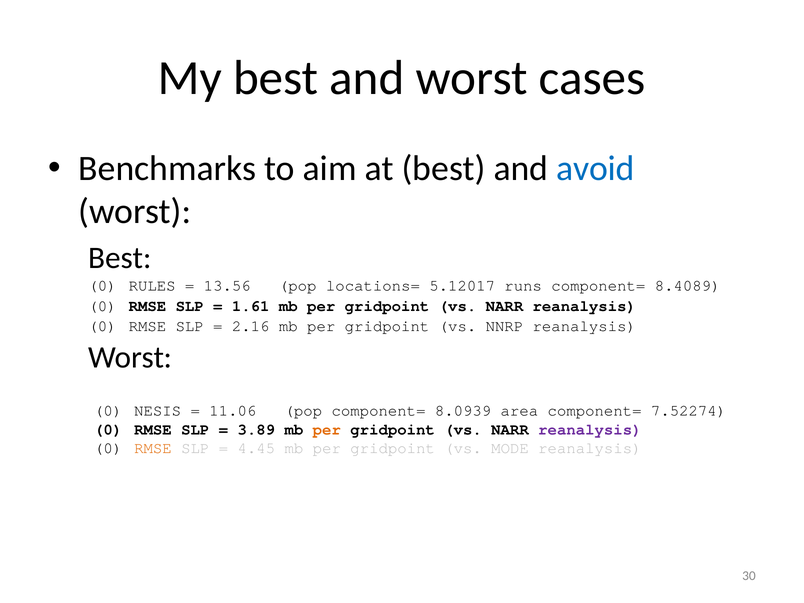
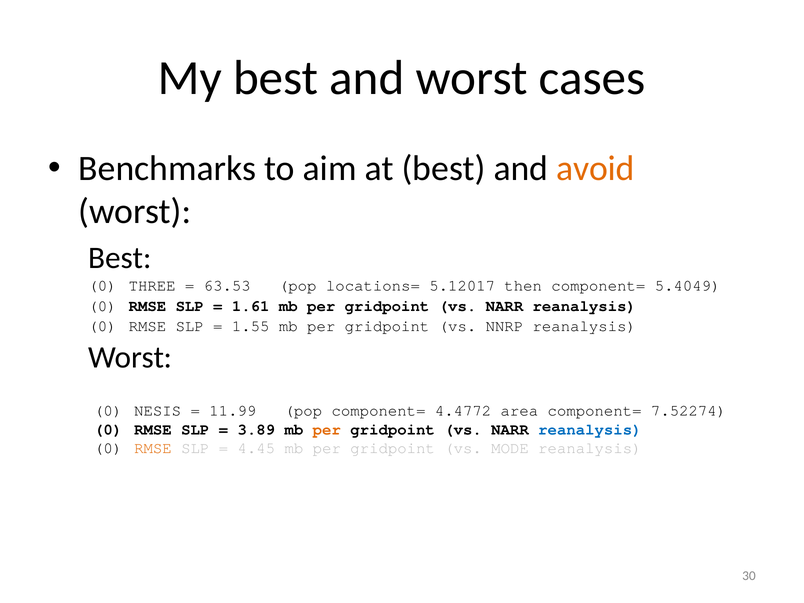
avoid colour: blue -> orange
RULES: RULES -> THREE
13.56: 13.56 -> 63.53
runs: runs -> then
8.4089: 8.4089 -> 5.4049
2.16: 2.16 -> 1.55
11.06: 11.06 -> 11.99
8.0939: 8.0939 -> 4.4772
reanalysis at (590, 430) colour: purple -> blue
